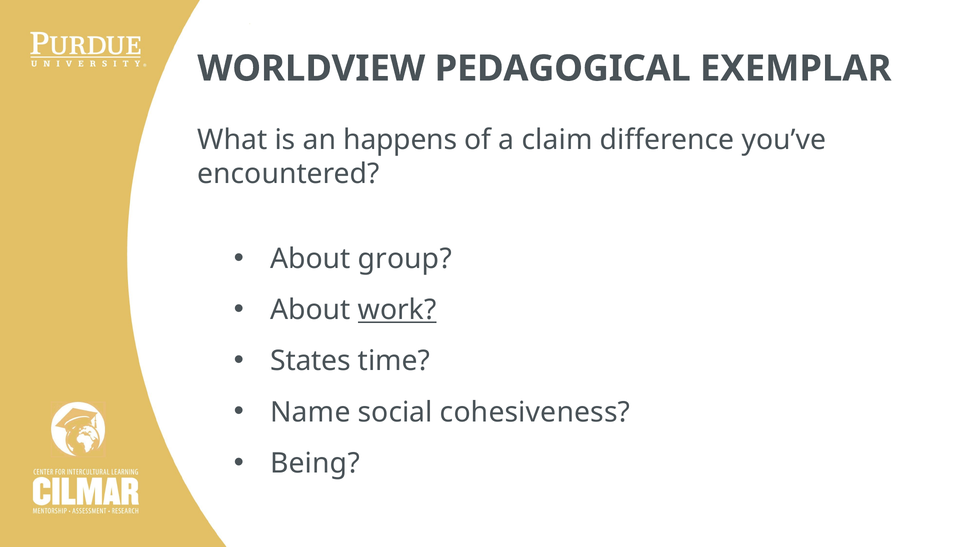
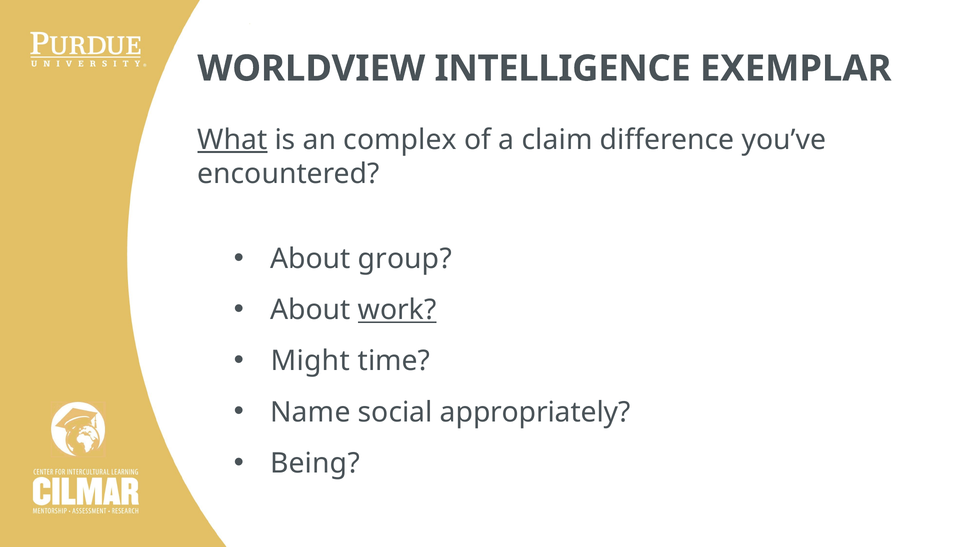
PEDAGOGICAL: PEDAGOGICAL -> INTELLIGENCE
What underline: none -> present
happens: happens -> complex
States: States -> Might
cohesiveness: cohesiveness -> appropriately
